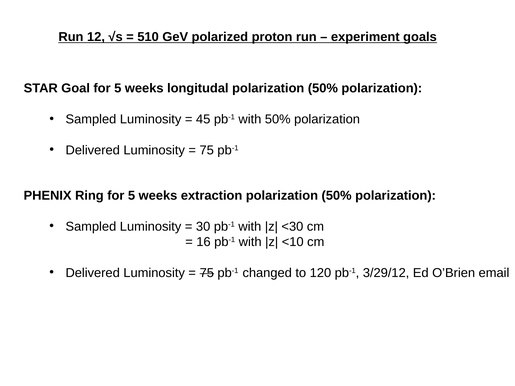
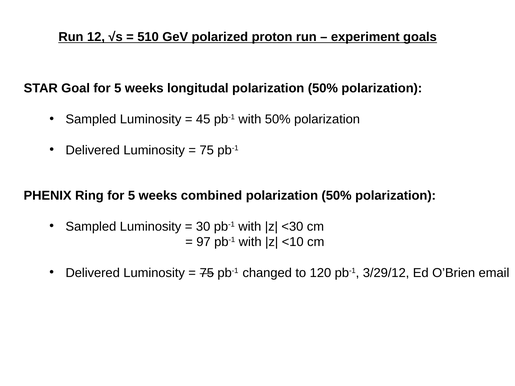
extraction: extraction -> combined
16: 16 -> 97
